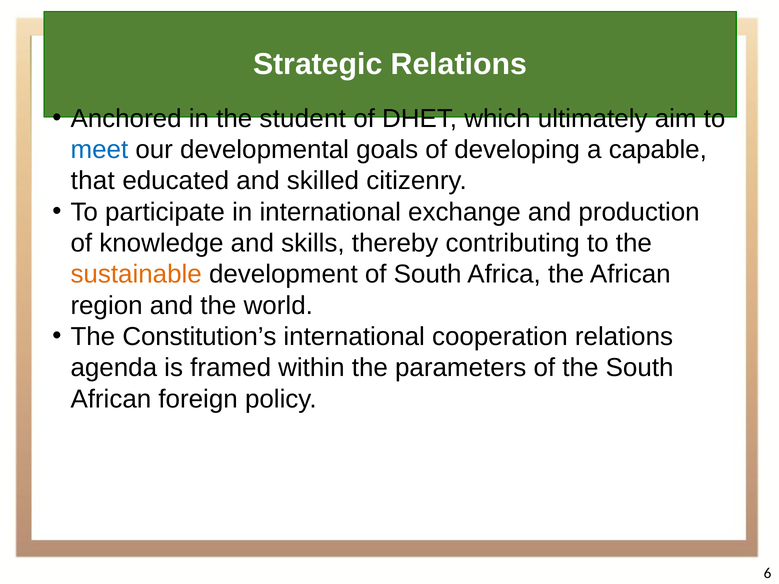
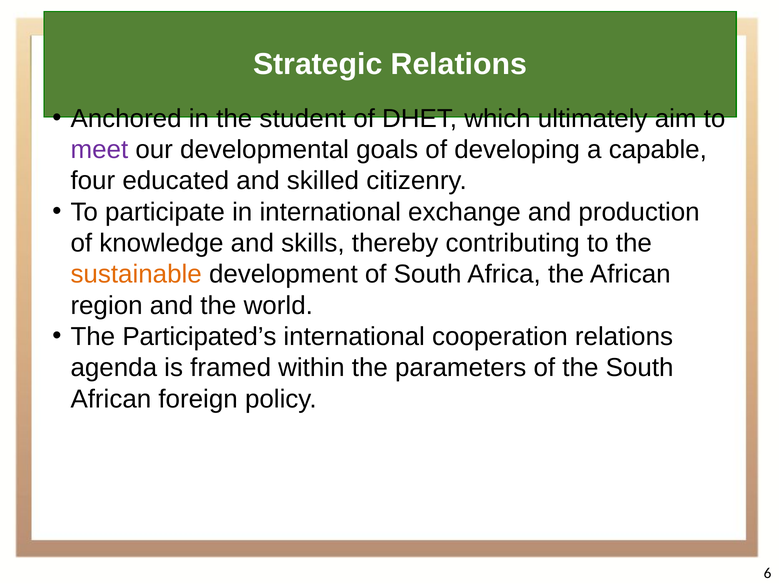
meet colour: blue -> purple
that: that -> four
Constitution’s: Constitution’s -> Participated’s
